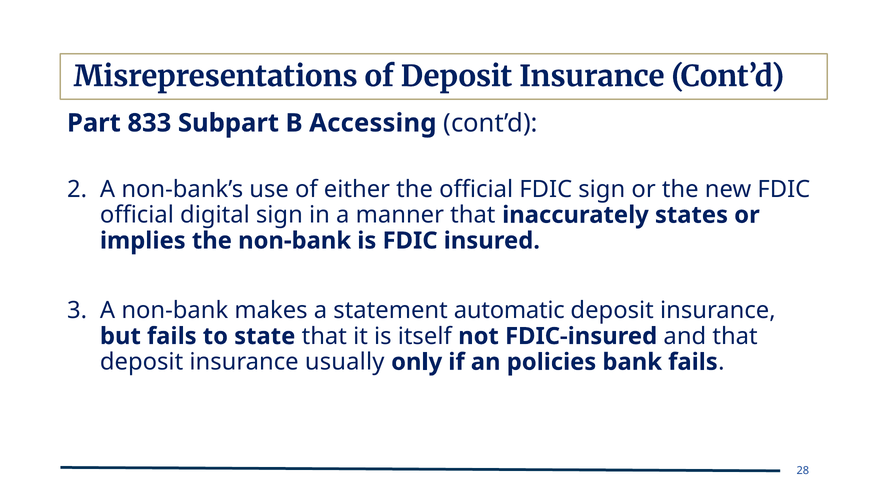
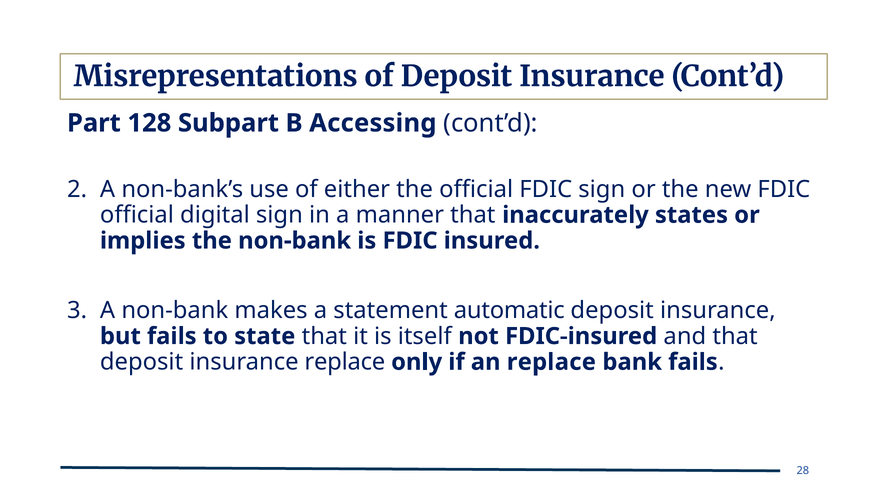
833: 833 -> 128
insurance usually: usually -> replace
an policies: policies -> replace
